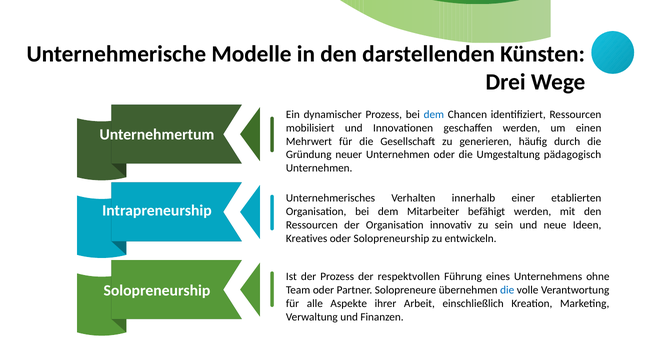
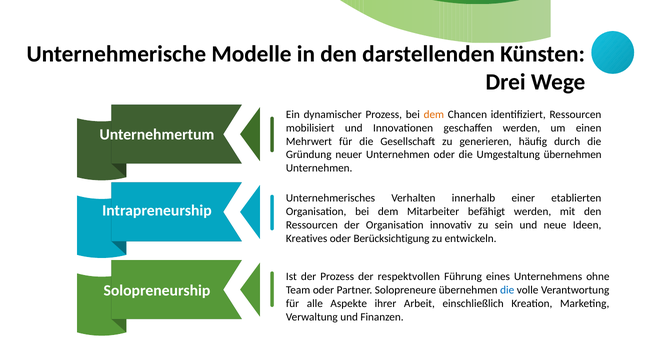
dem at (434, 114) colour: blue -> orange
Umgestaltung pädagogisch: pädagogisch -> übernehmen
oder Solopreneurship: Solopreneurship -> Berücksichtigung
